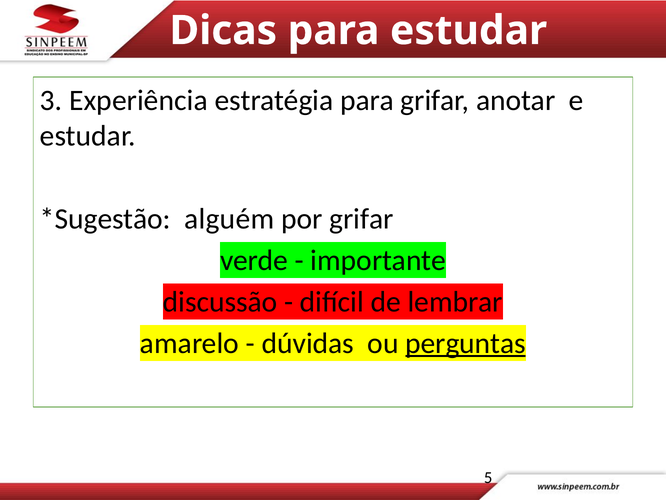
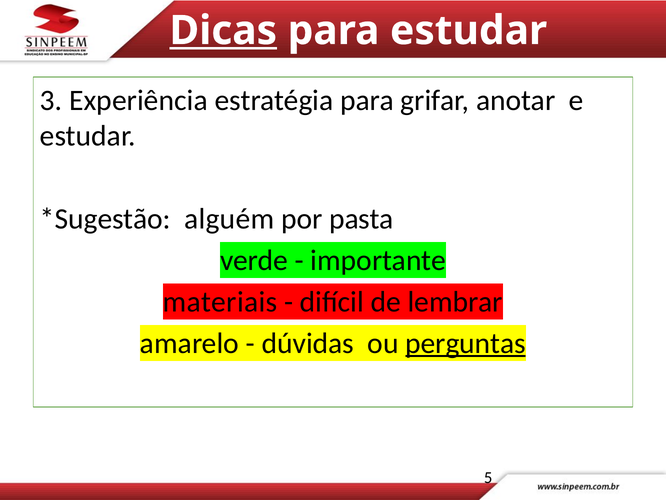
Dicas underline: none -> present
por grifar: grifar -> pasta
discussão: discussão -> materiais
